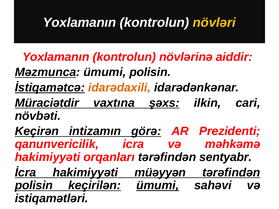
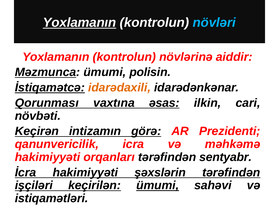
Yoxlamanın at (80, 23) underline: none -> present
növləri colour: yellow -> light blue
Müraciətdir: Müraciətdir -> Qorunması
şəxs: şəxs -> əsas
müəyyən: müəyyən -> şəxslərin
polisin at (34, 186): polisin -> işçiləri
